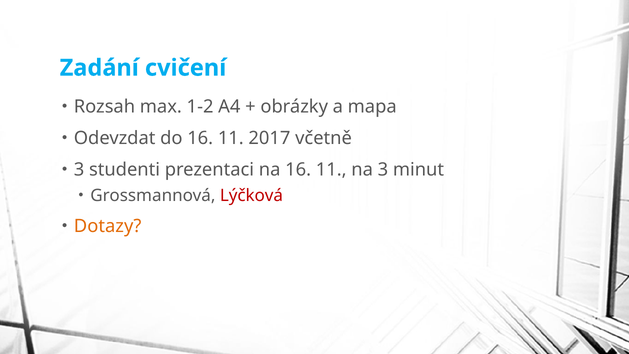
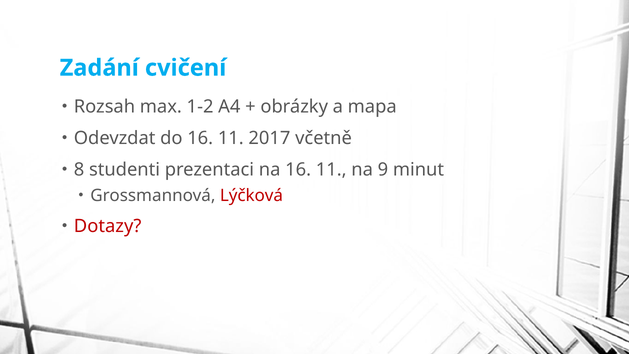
3 at (79, 170): 3 -> 8
na 3: 3 -> 9
Dotazy colour: orange -> red
